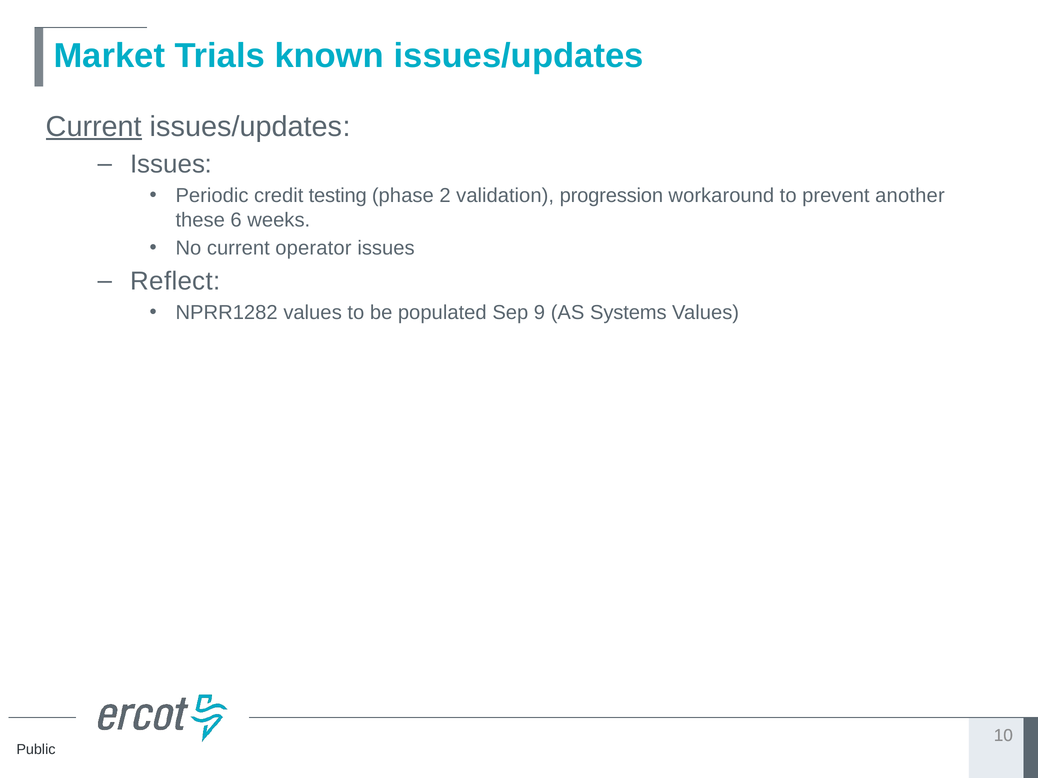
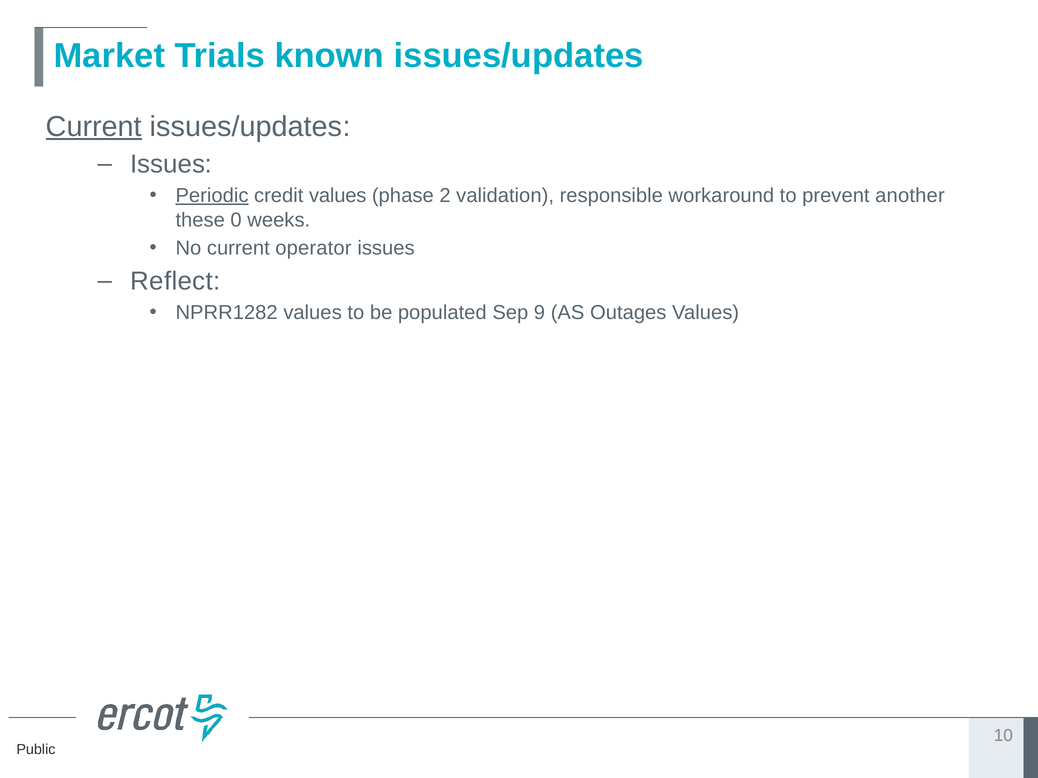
Periodic underline: none -> present
credit testing: testing -> values
progression: progression -> responsible
6: 6 -> 0
Systems: Systems -> Outages
